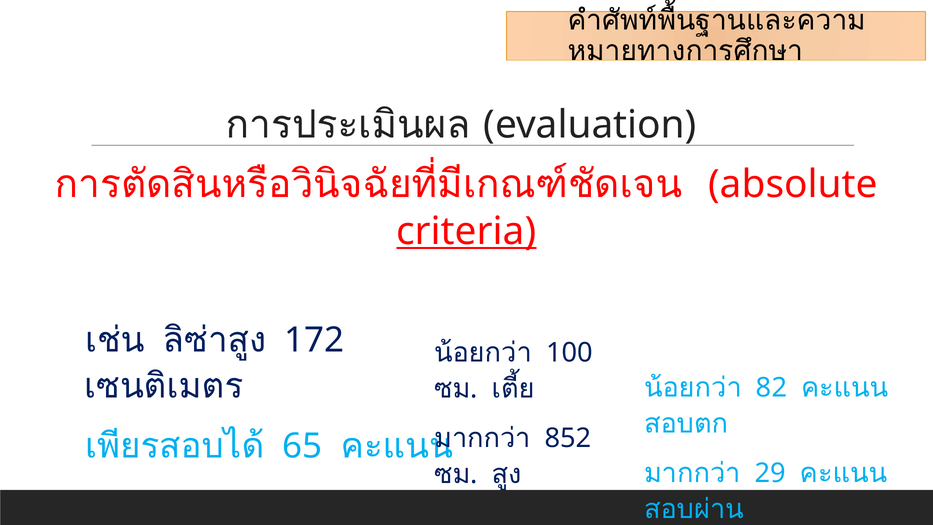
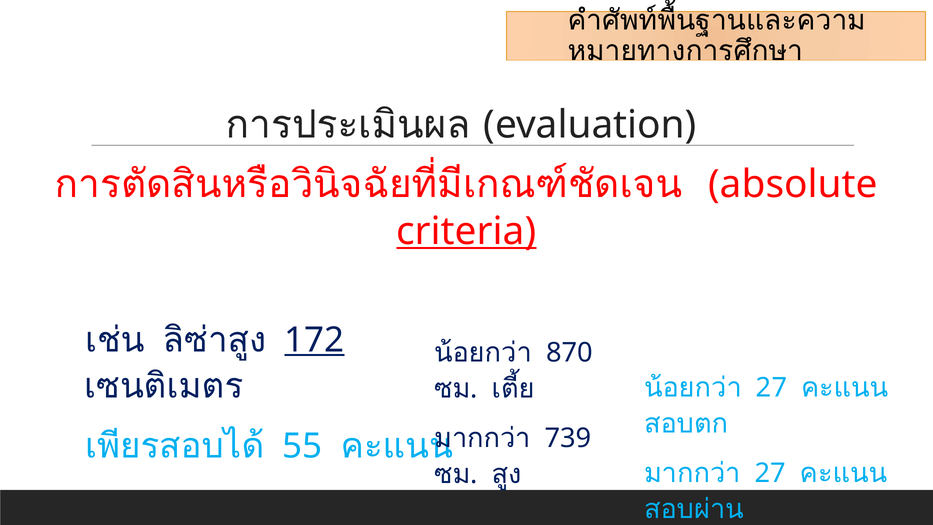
172 underline: none -> present
100: 100 -> 870
82 at (772, 388): 82 -> 27
852: 852 -> 739
65: 65 -> 55
29 at (770, 473): 29 -> 27
